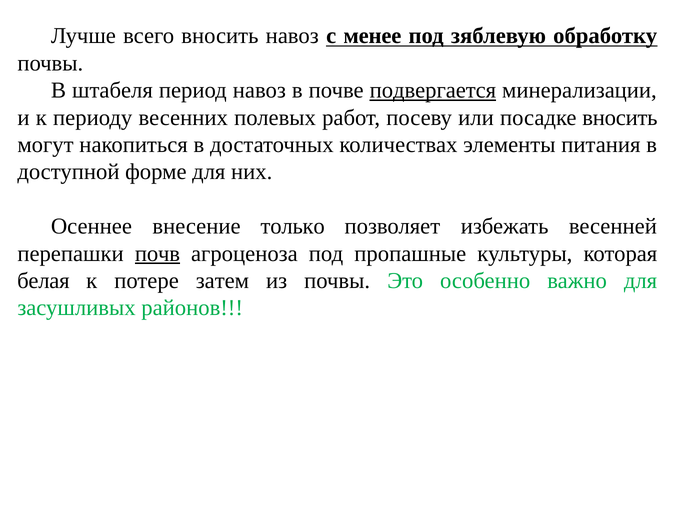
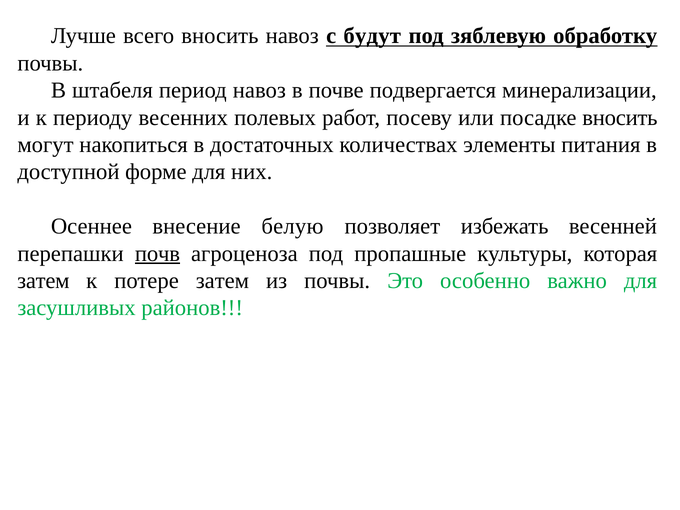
менее: менее -> будут
подвергается underline: present -> none
только: только -> белую
белая at (43, 281): белая -> затем
